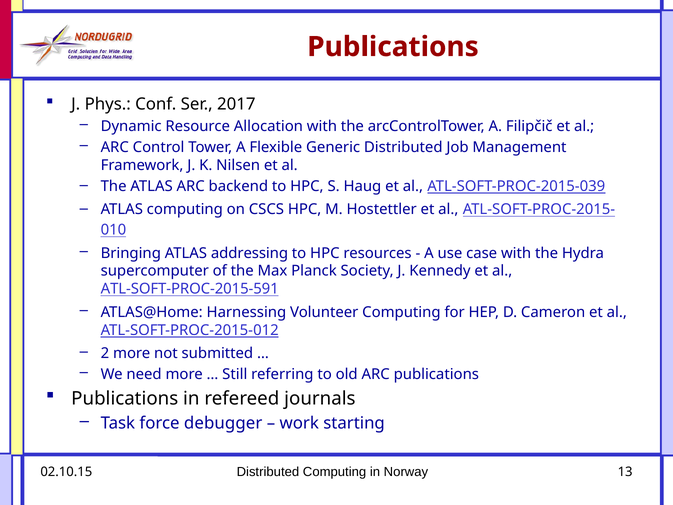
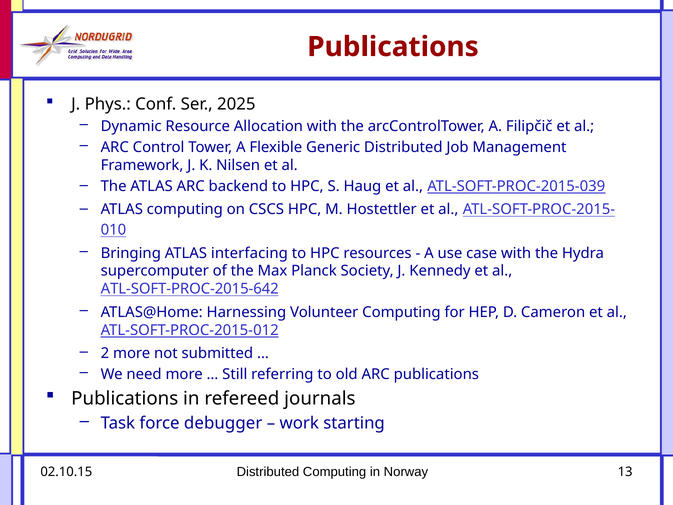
2017: 2017 -> 2025
addressing: addressing -> interfacing
ATL-SOFT-PROC-2015-591: ATL-SOFT-PROC-2015-591 -> ATL-SOFT-PROC-2015-642
